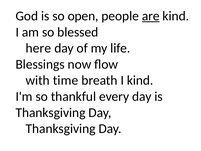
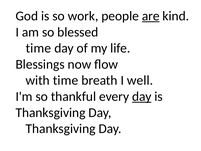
open: open -> work
here at (38, 48): here -> time
I kind: kind -> well
day at (142, 96) underline: none -> present
